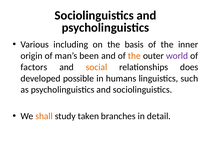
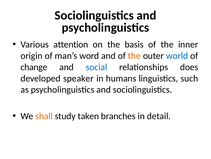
including: including -> attention
been: been -> word
world colour: purple -> blue
factors: factors -> change
social colour: orange -> blue
possible: possible -> speaker
